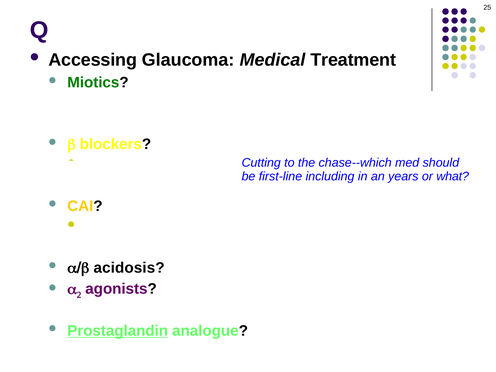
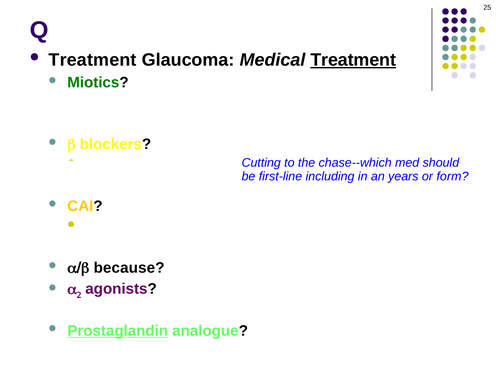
Accessing at (93, 60): Accessing -> Treatment
Treatment at (353, 60) underline: none -> present
what: what -> form
a/b acidosis: acidosis -> because
